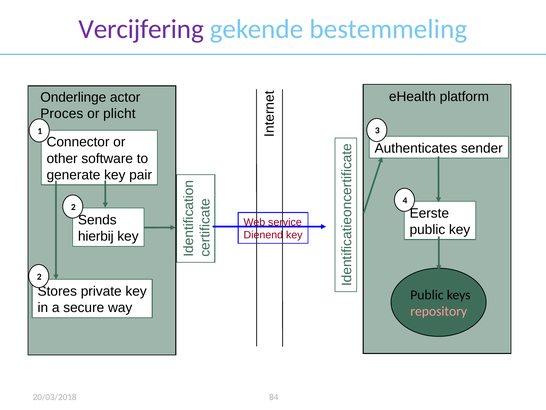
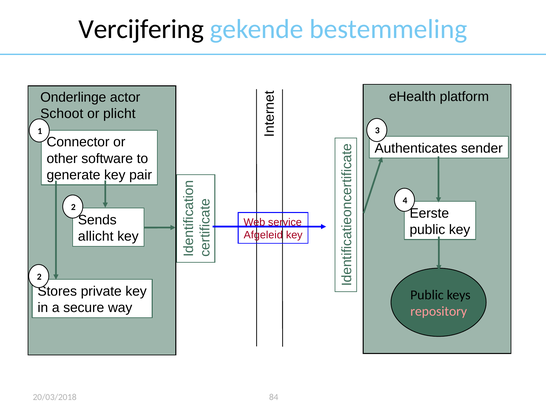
Vercijfering colour: purple -> black
Proces: Proces -> Schoot
hierbij: hierbij -> allicht
Dienend: Dienend -> Afgeleid
